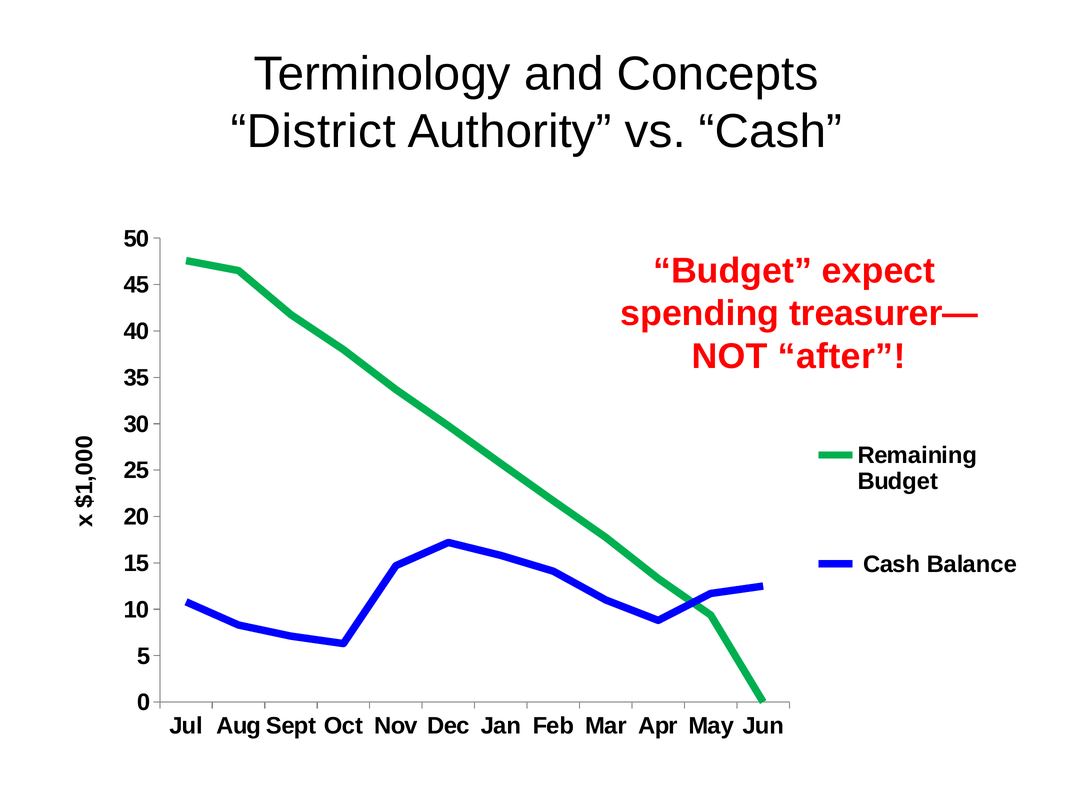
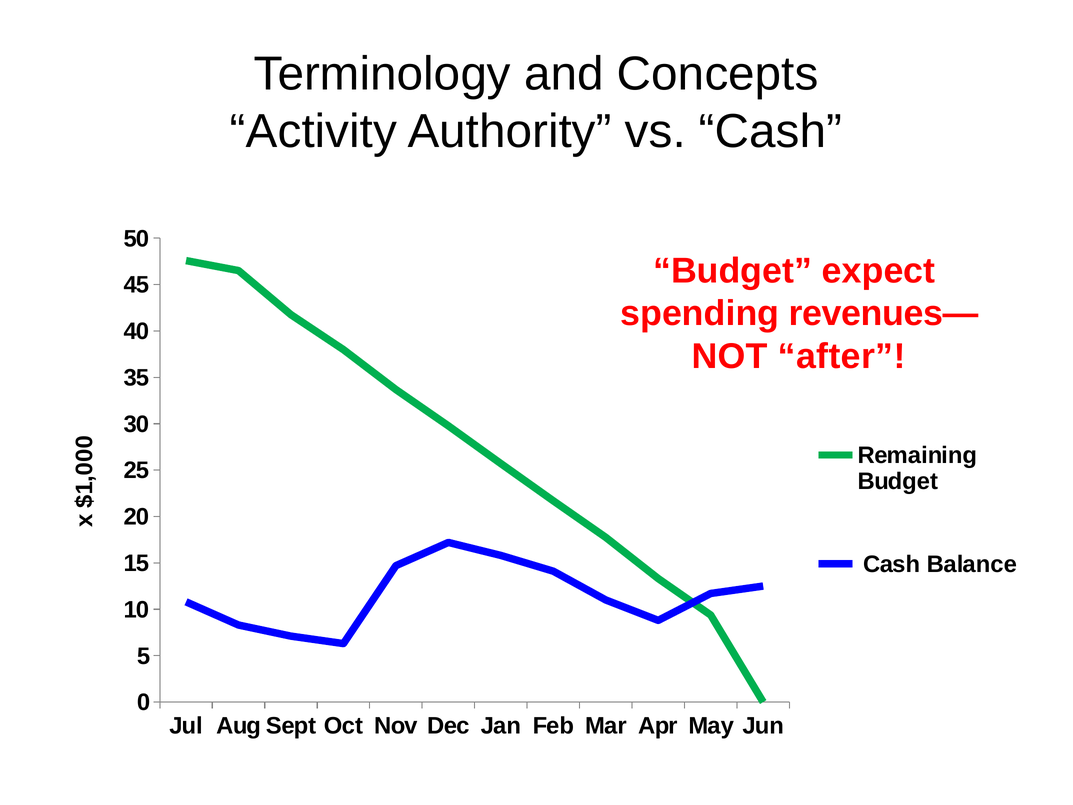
District: District -> Activity
treasurer—: treasurer— -> revenues—
